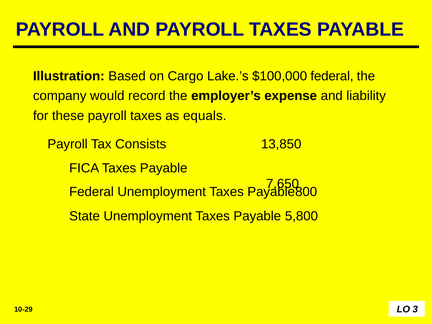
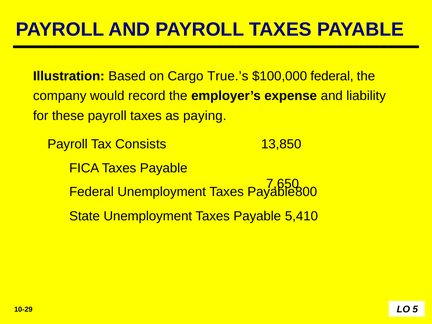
Lake.’s: Lake.’s -> True.’s
equals: equals -> paying
5,800: 5,800 -> 5,410
3: 3 -> 5
